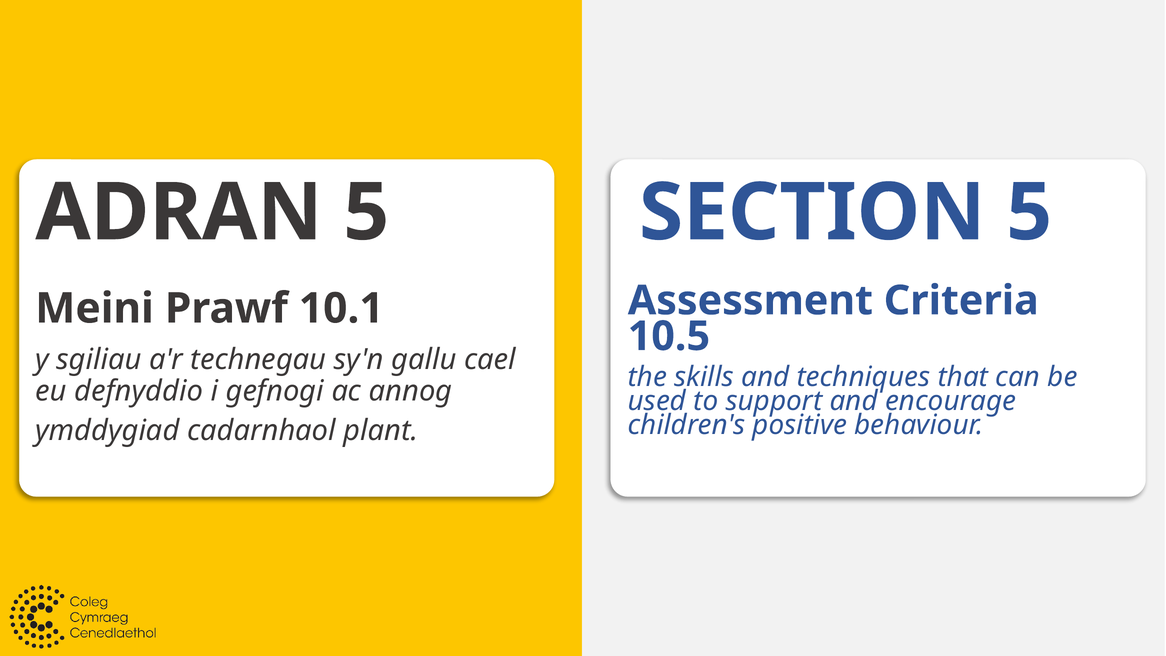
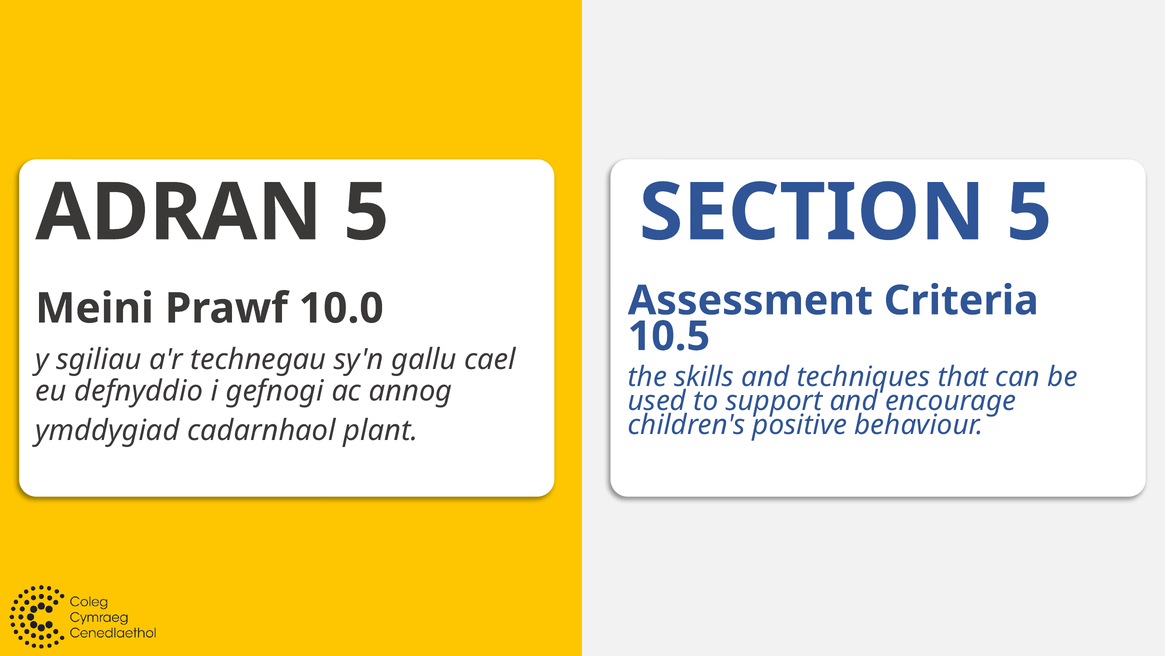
10.1: 10.1 -> 10.0
